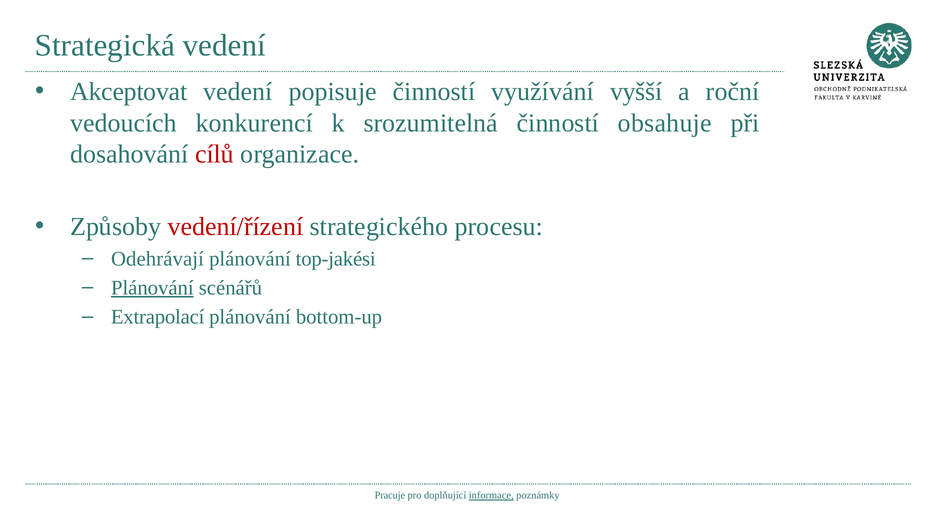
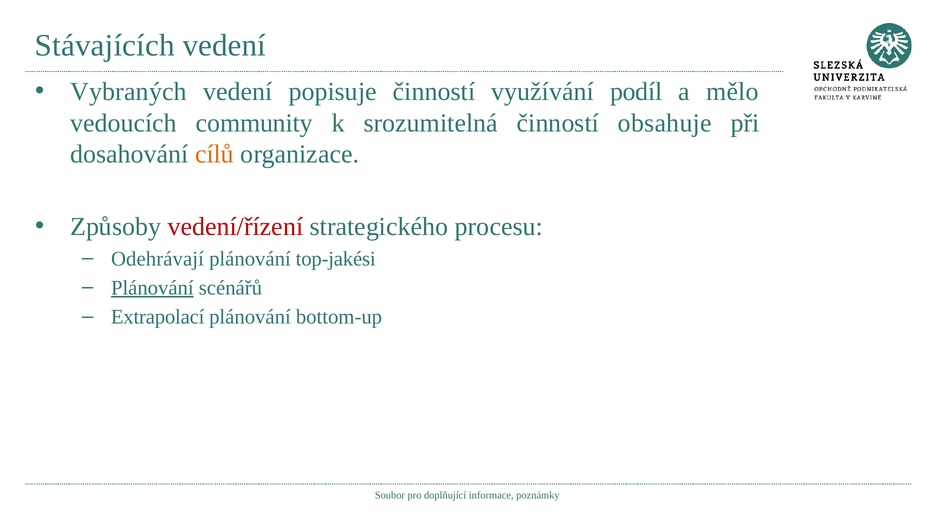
Strategická: Strategická -> Stávajících
Akceptovat: Akceptovat -> Vybraných
vyšší: vyšší -> podíl
roční: roční -> mělo
konkurencí: konkurencí -> community
cílů colour: red -> orange
Pracuje: Pracuje -> Soubor
informace underline: present -> none
